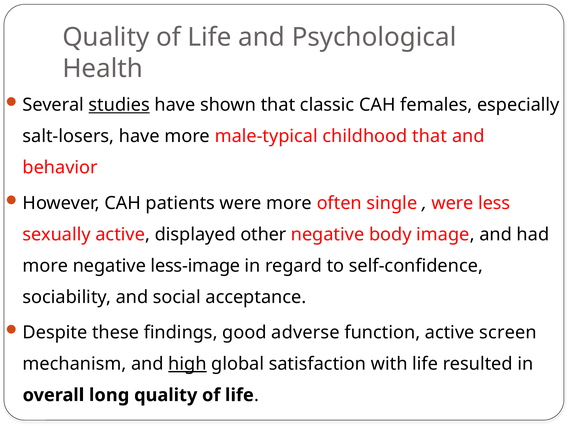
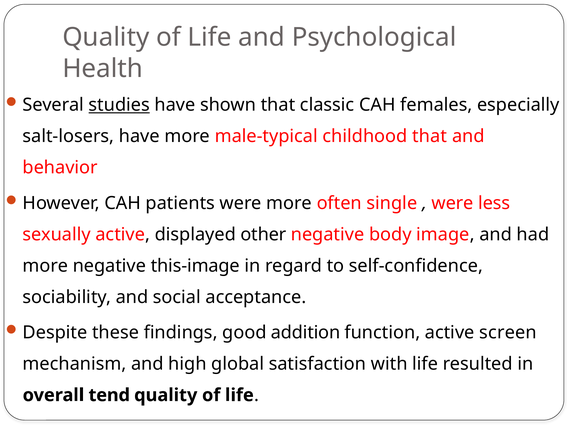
less-image: less-image -> this-image
adverse: adverse -> addition
high underline: present -> none
long: long -> tend
